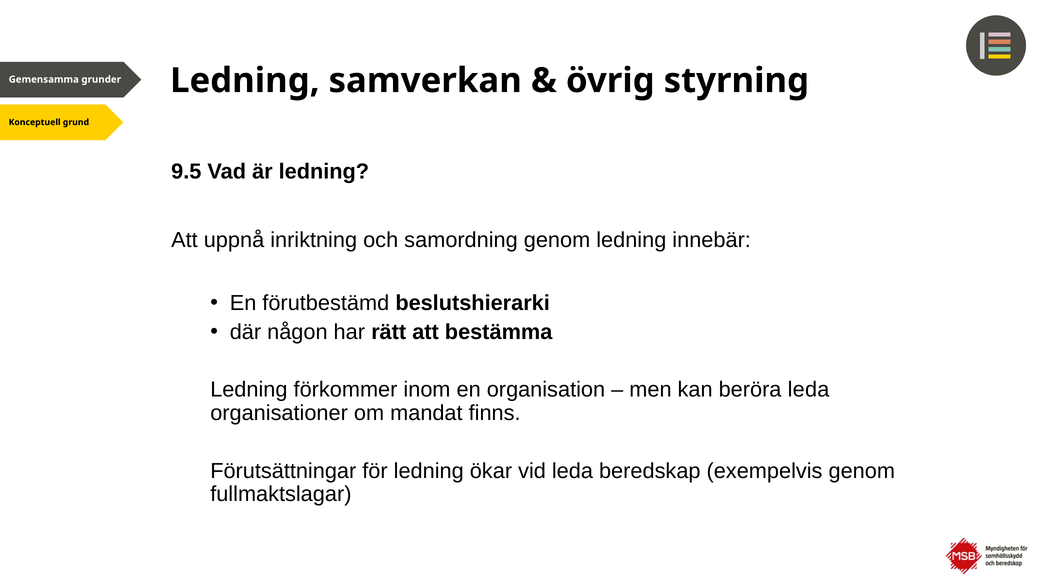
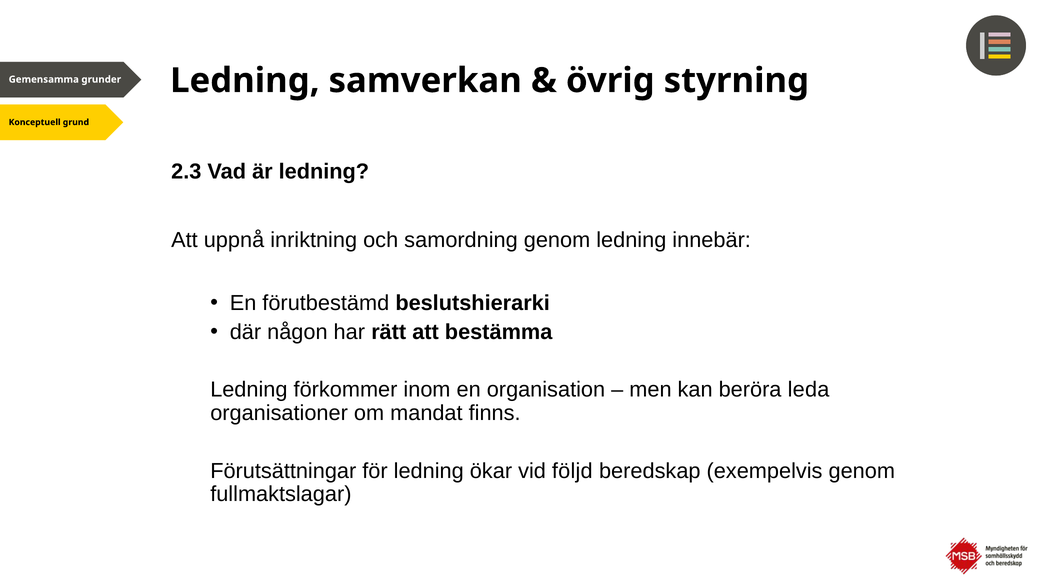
9.5: 9.5 -> 2.3
vid leda: leda -> följd
